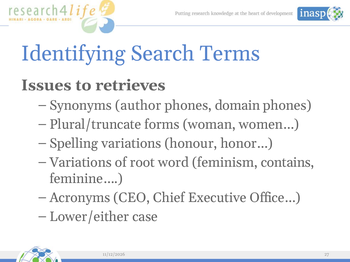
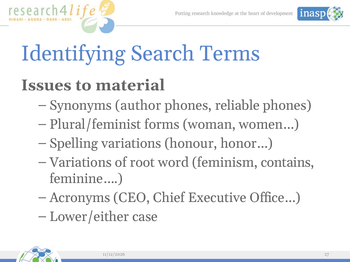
retrieves: retrieves -> material
domain: domain -> reliable
Plural/truncate: Plural/truncate -> Plural/feminist
